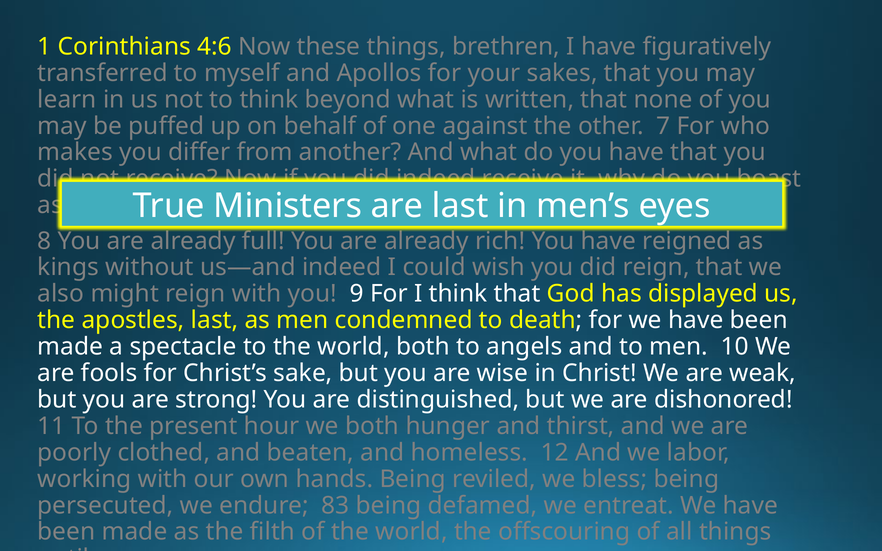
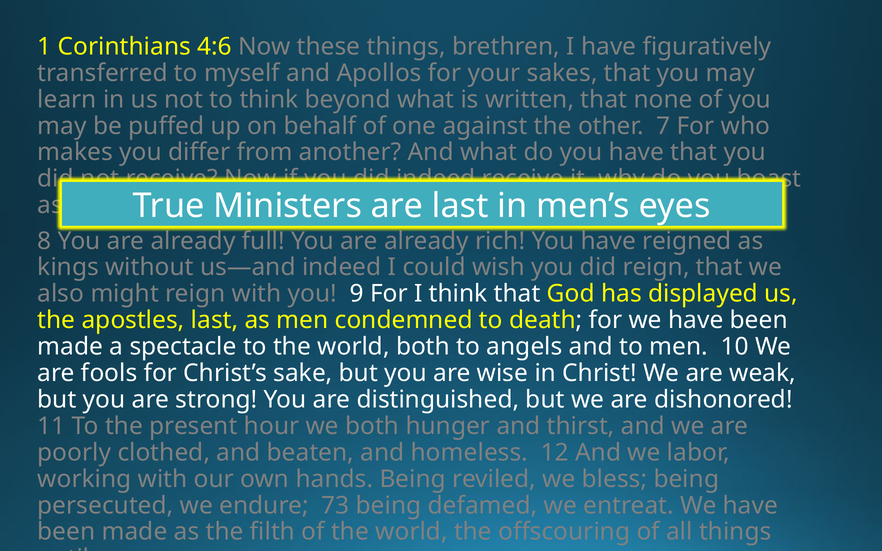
83: 83 -> 73
